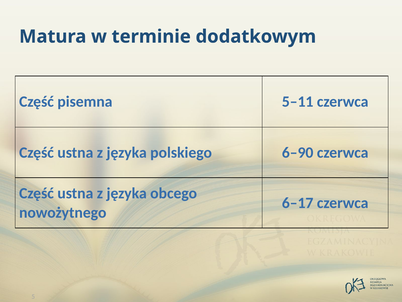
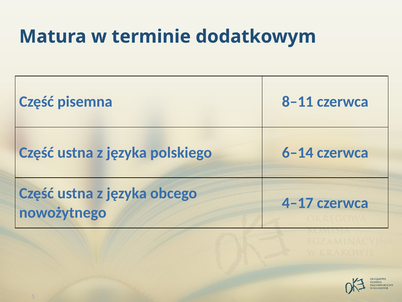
5–11: 5–11 -> 8–11
6–90: 6–90 -> 6–14
6–17: 6–17 -> 4–17
